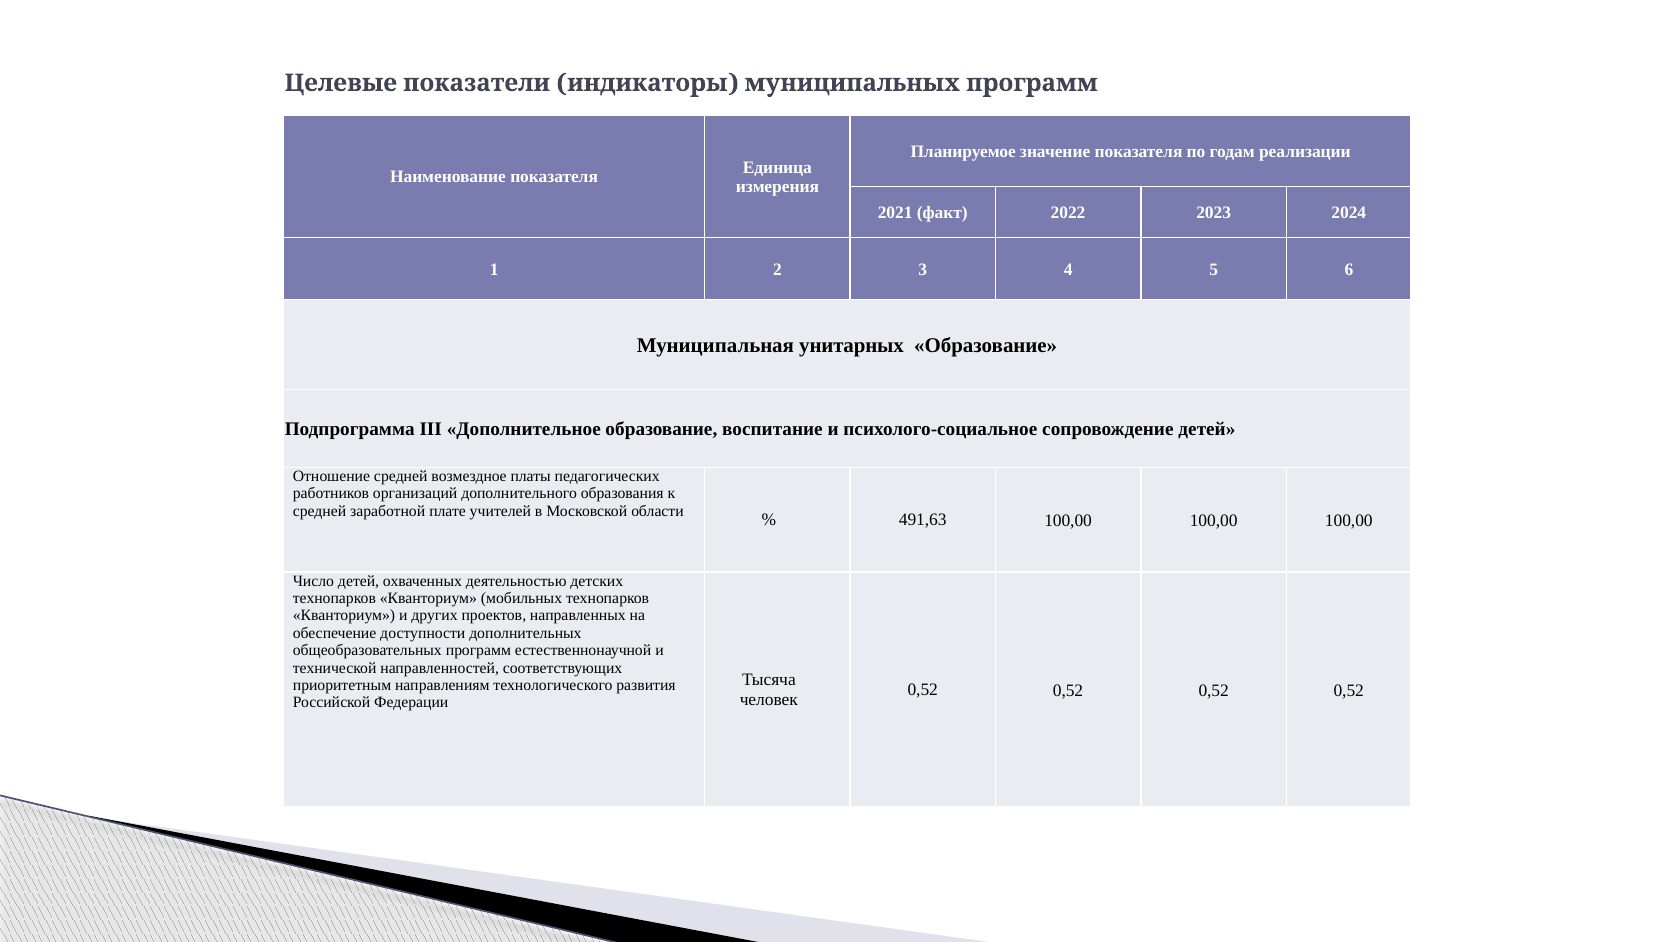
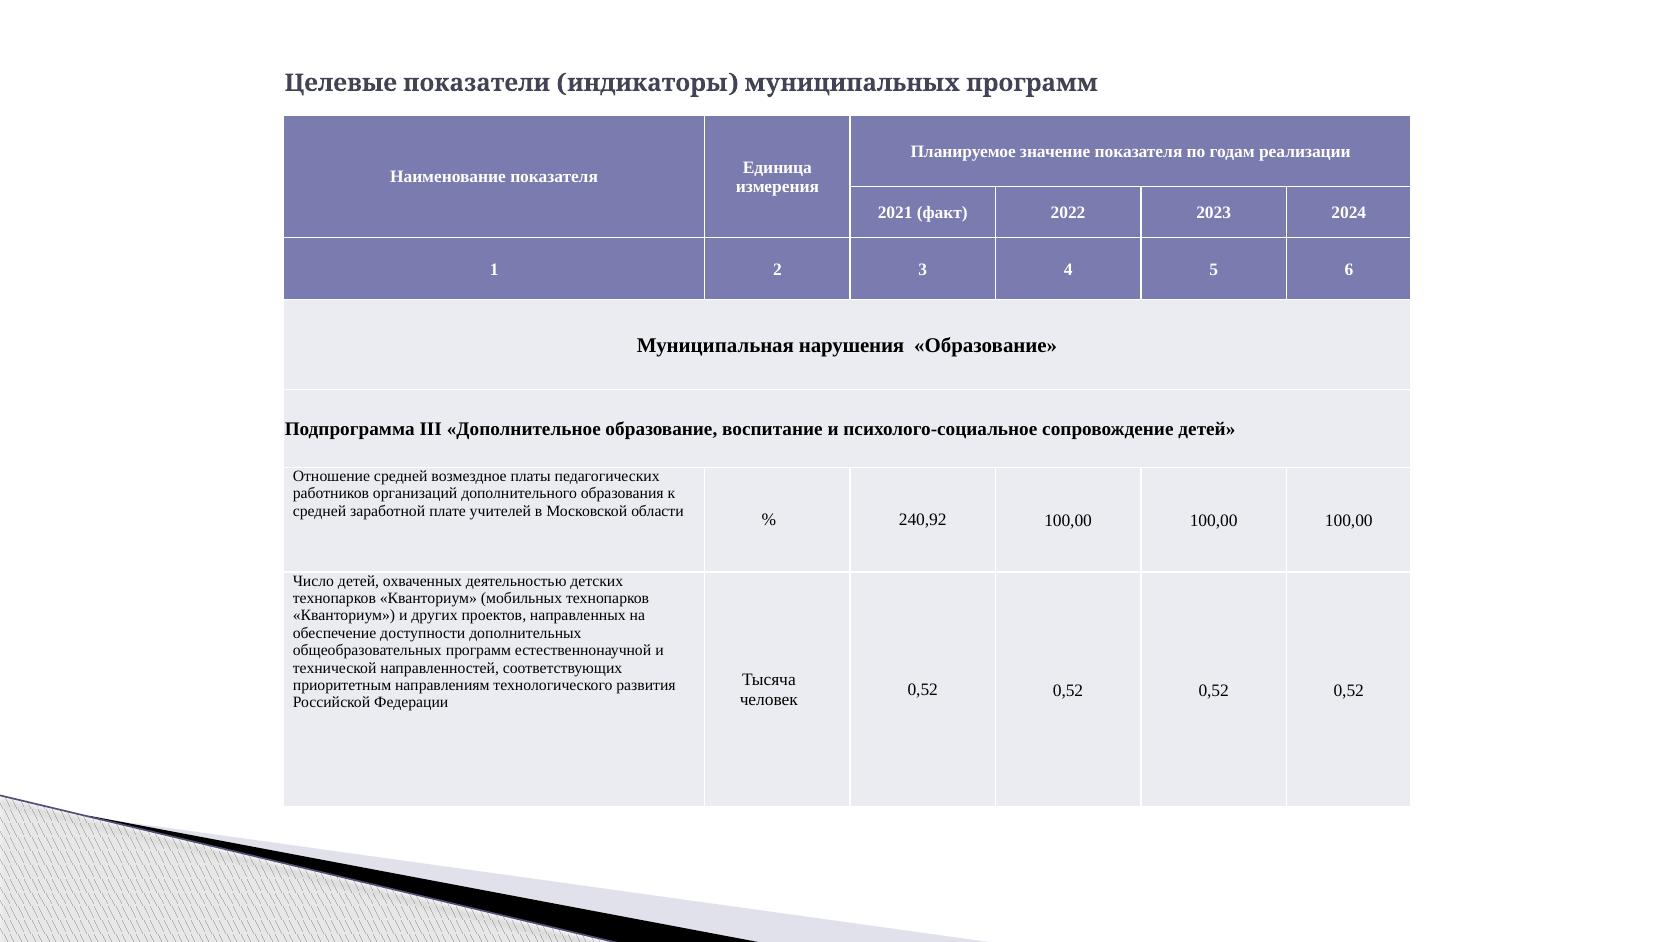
унитарных: унитарных -> нарушения
491,63: 491,63 -> 240,92
